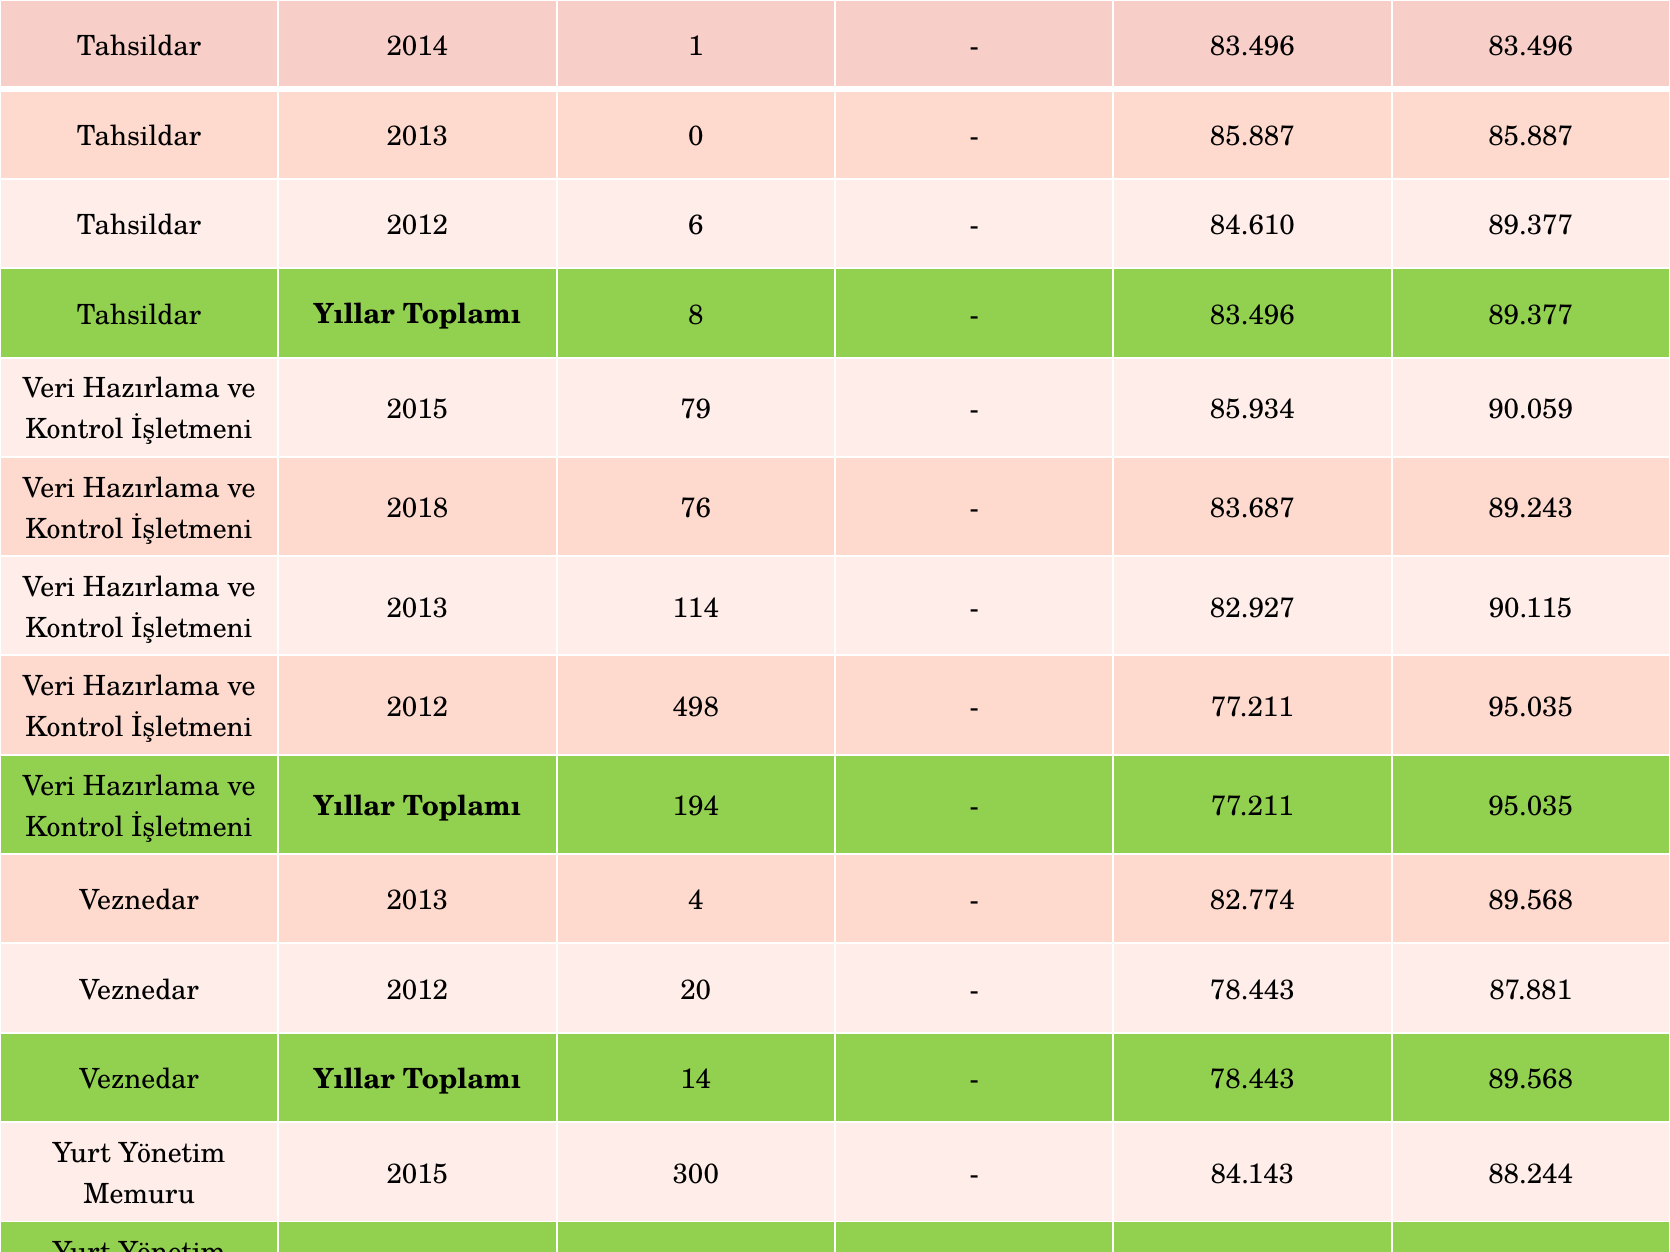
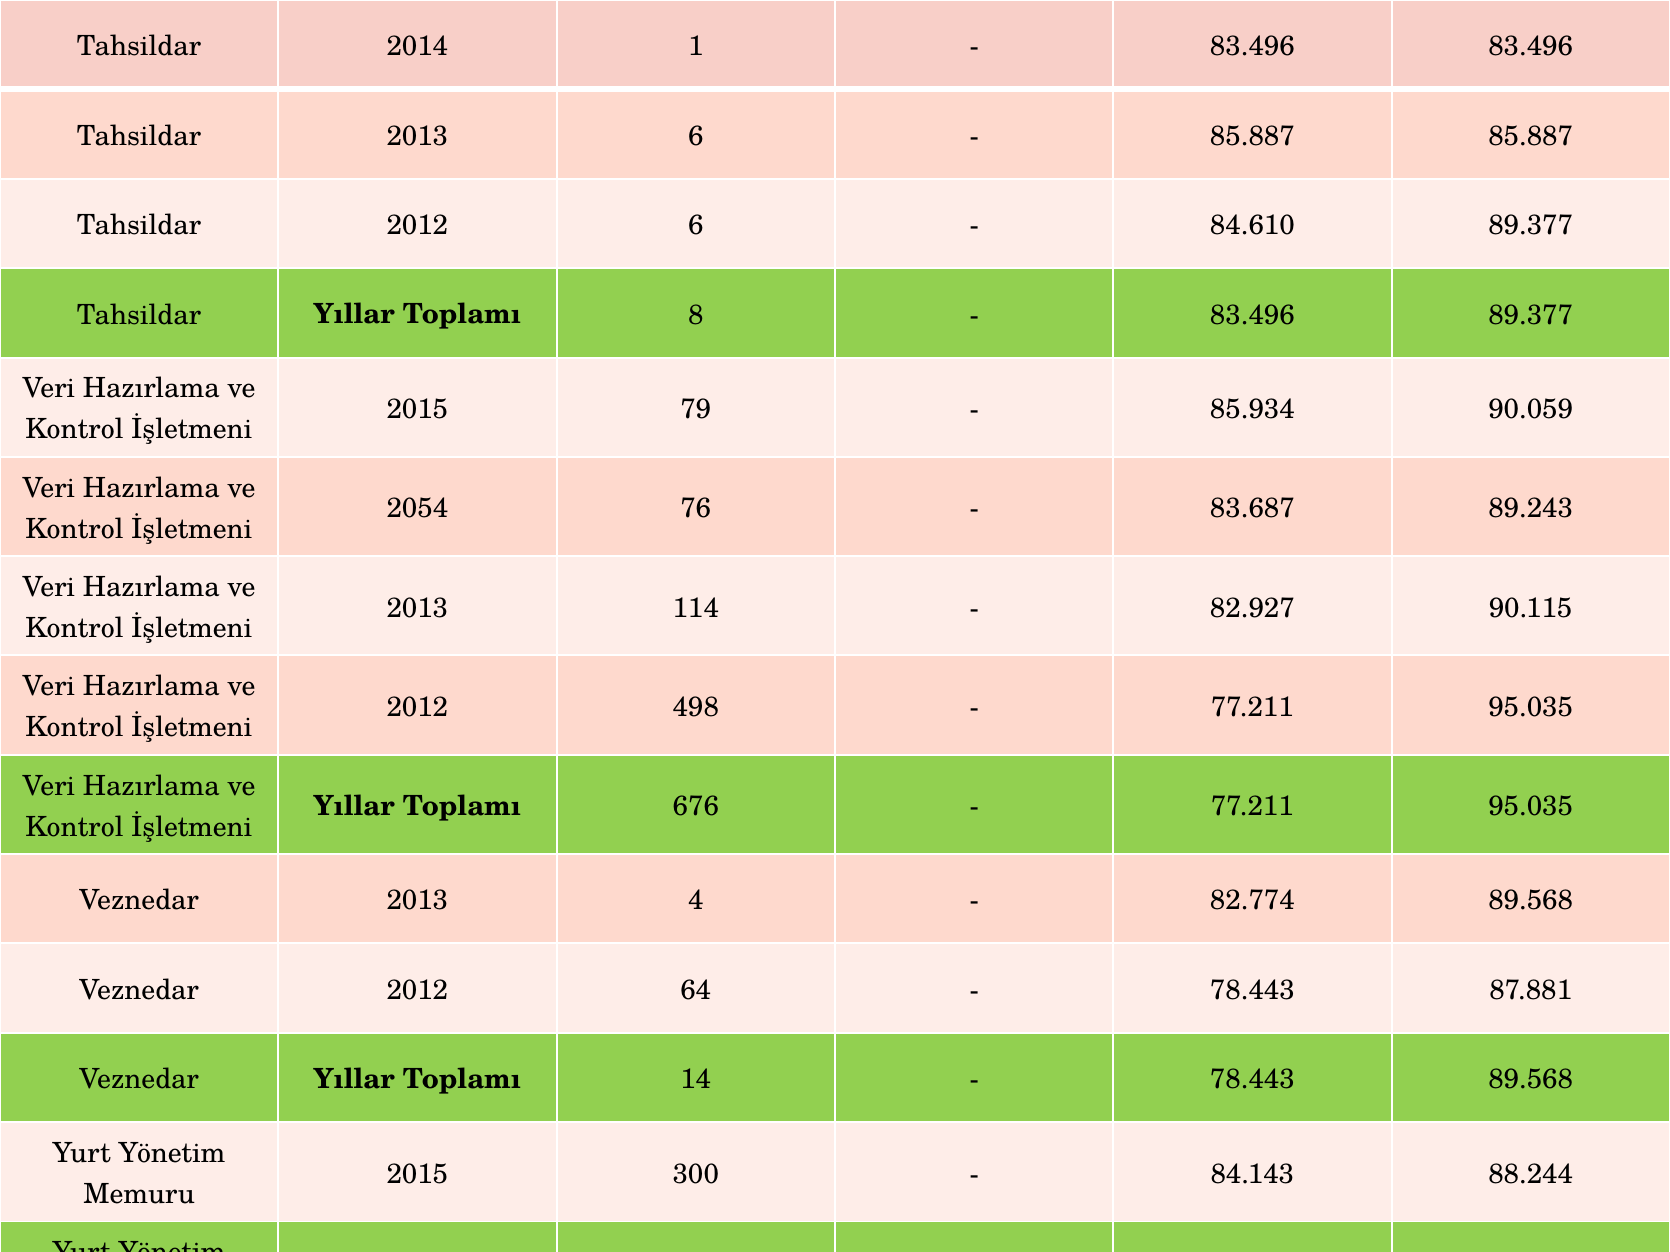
2013 0: 0 -> 6
2018: 2018 -> 2054
194: 194 -> 676
20: 20 -> 64
